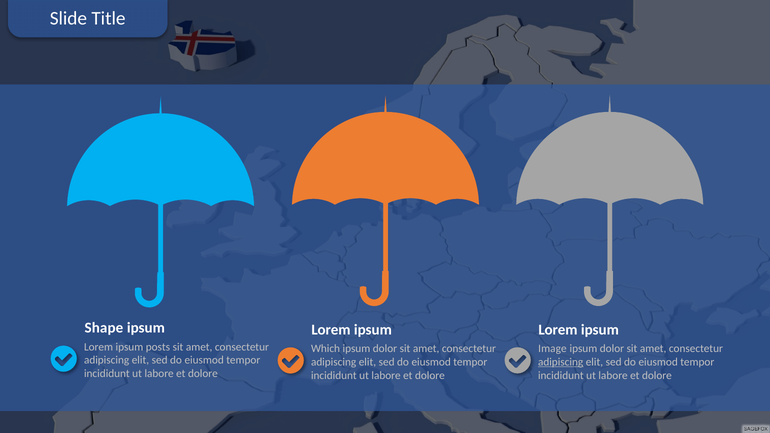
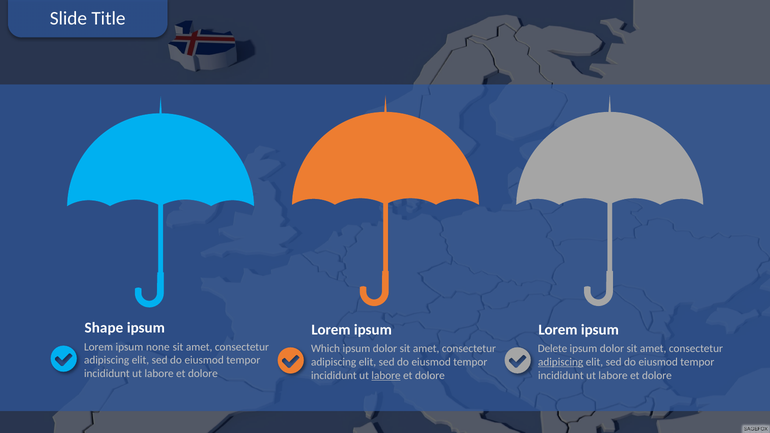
posts: posts -> none
Image: Image -> Delete
labore at (386, 376) underline: none -> present
